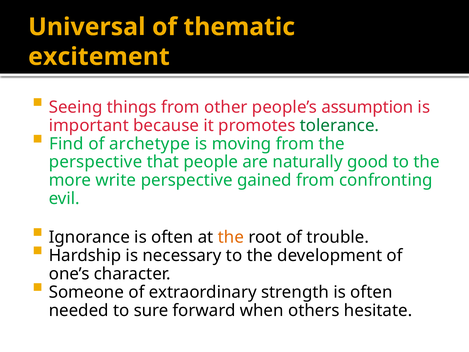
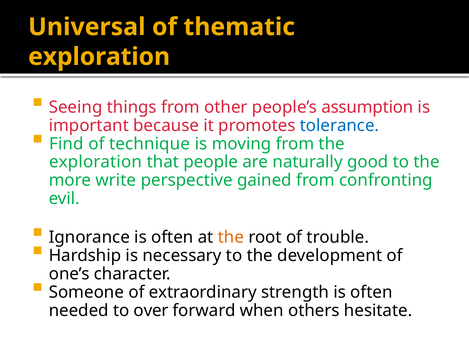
excitement at (99, 57): excitement -> exploration
tolerance colour: green -> blue
archetype: archetype -> technique
perspective at (95, 162): perspective -> exploration
sure: sure -> over
